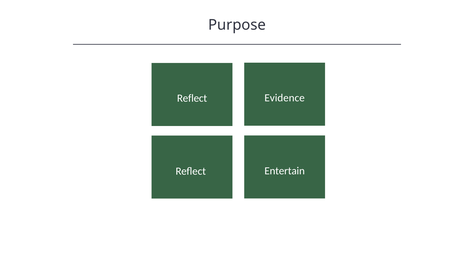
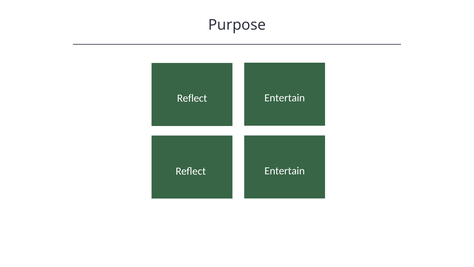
Evidence at (285, 98): Evidence -> Entertain
